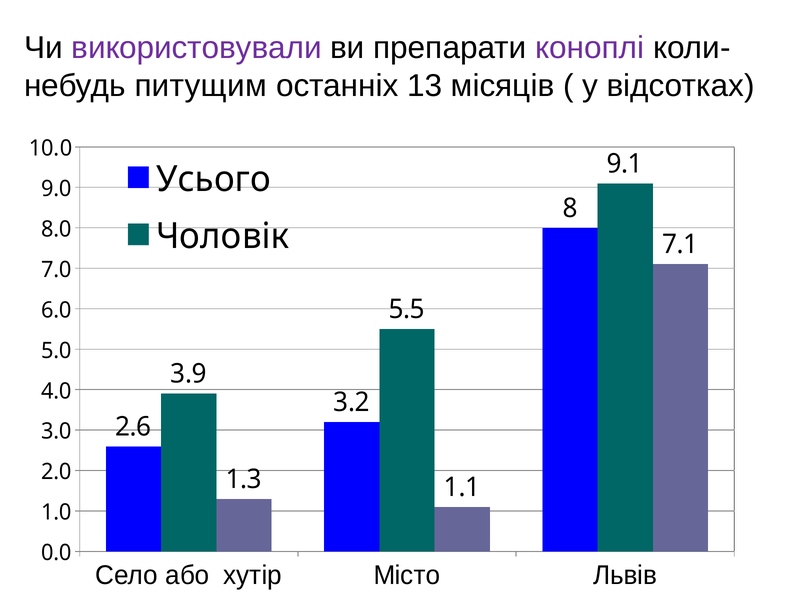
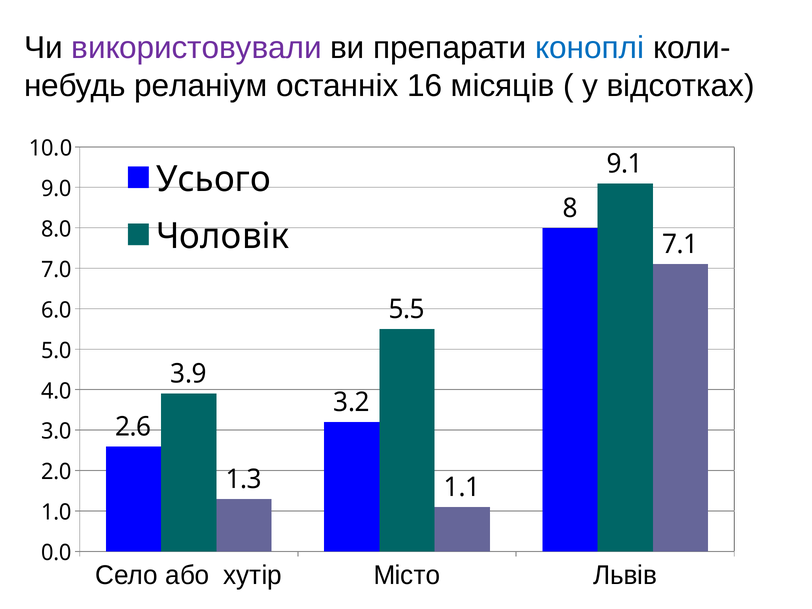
коноплі colour: purple -> blue
питущим: питущим -> реланіум
13: 13 -> 16
